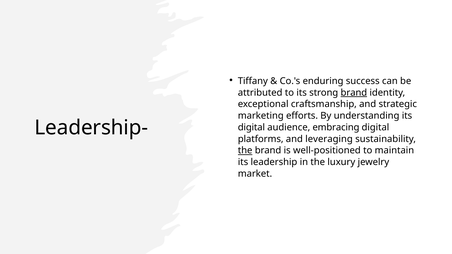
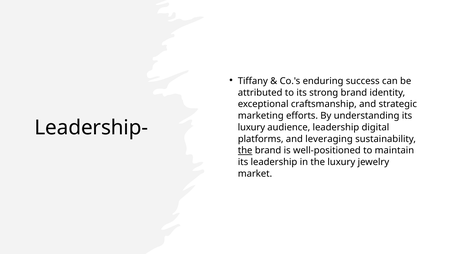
brand at (354, 93) underline: present -> none
digital at (251, 127): digital -> luxury
audience embracing: embracing -> leadership
